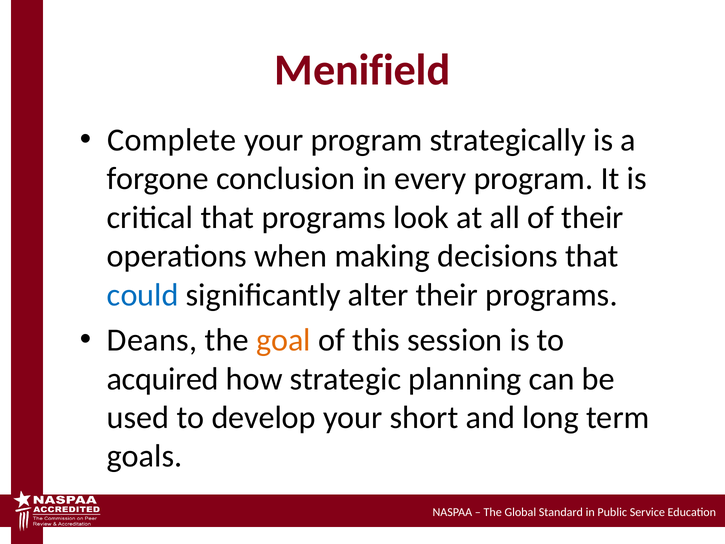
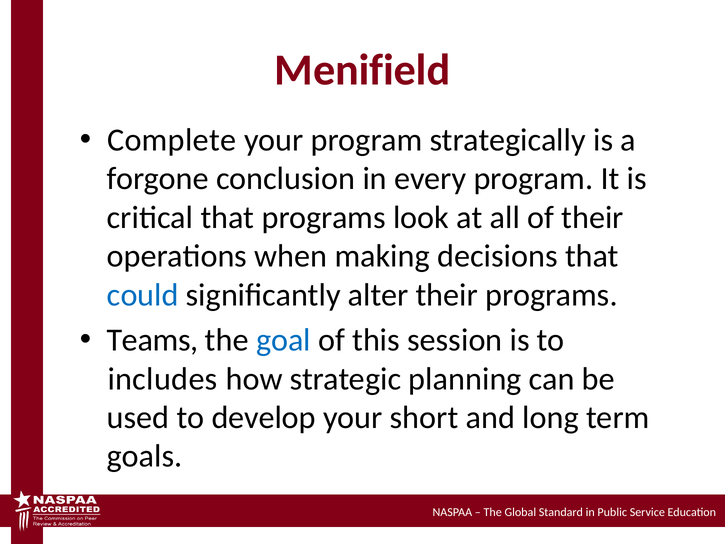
Deans: Deans -> Teams
goal colour: orange -> blue
acquired: acquired -> includes
